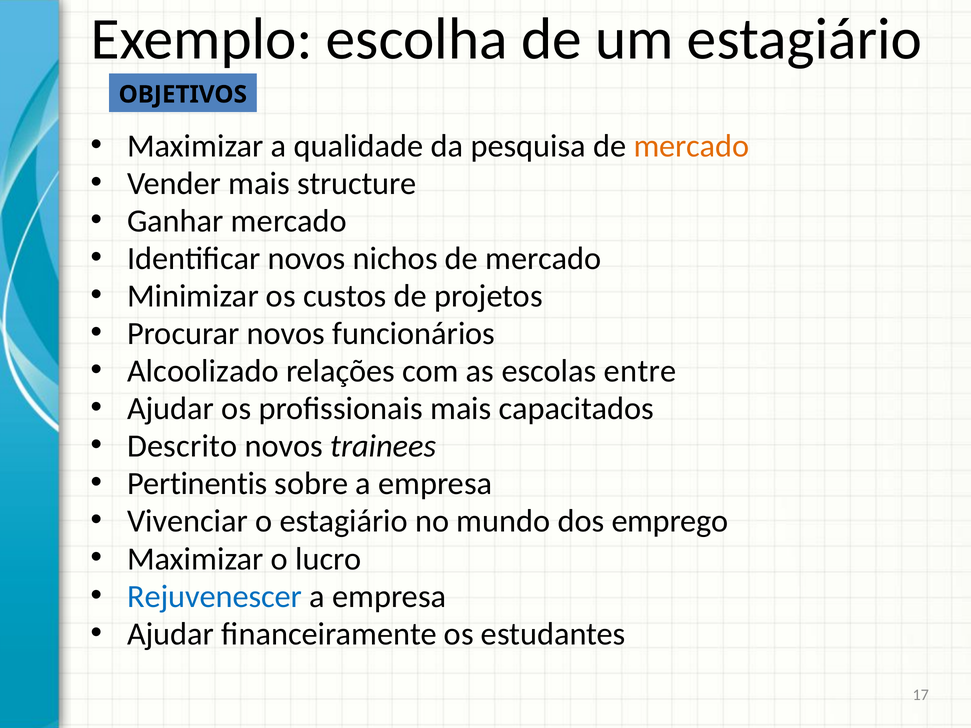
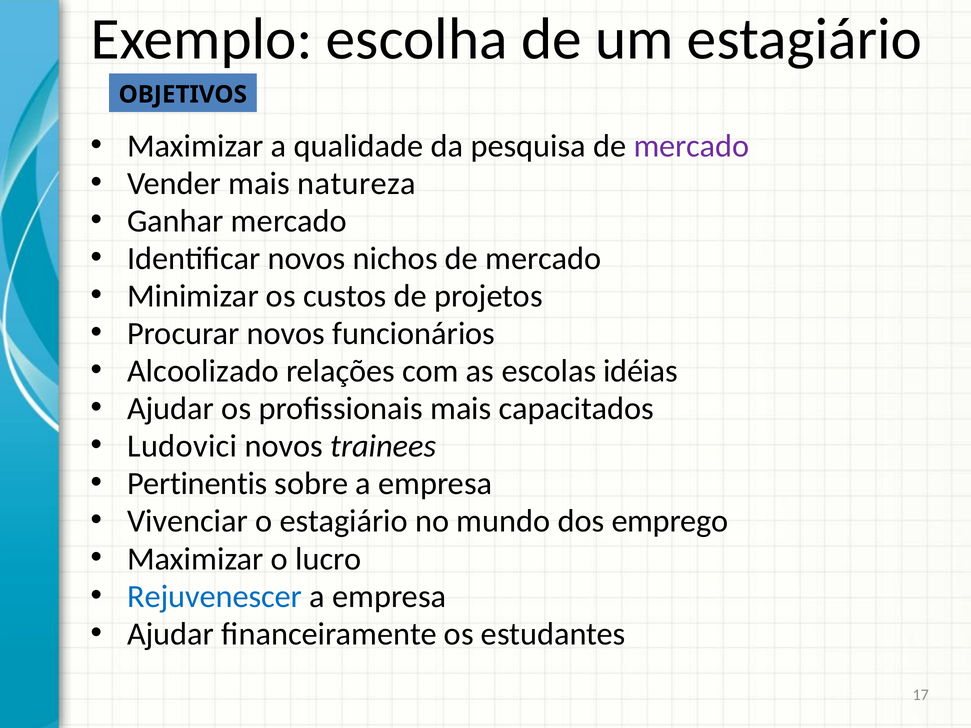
mercado at (691, 146) colour: orange -> purple
structure: structure -> natureza
entre: entre -> idéias
Descrito: Descrito -> Ludovici
